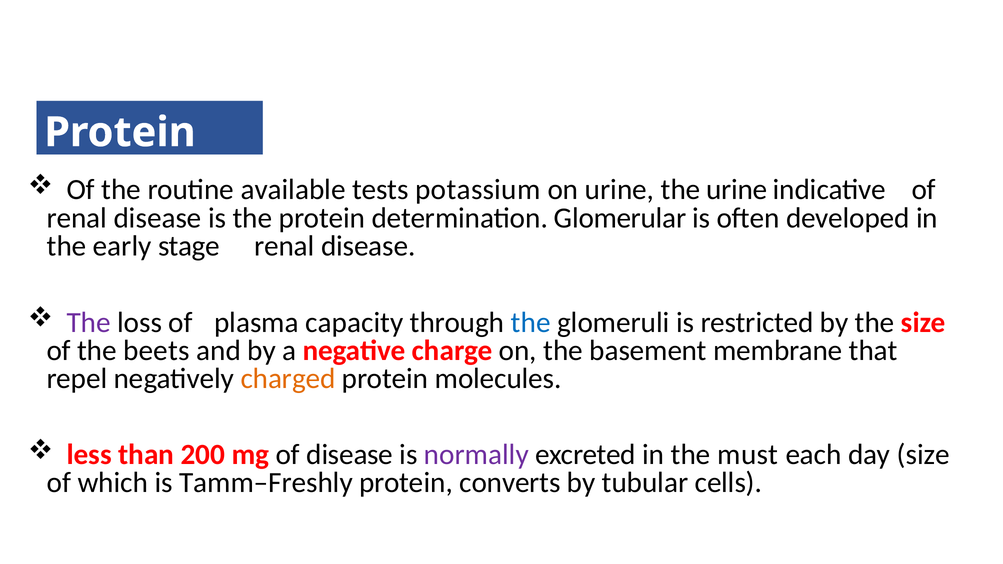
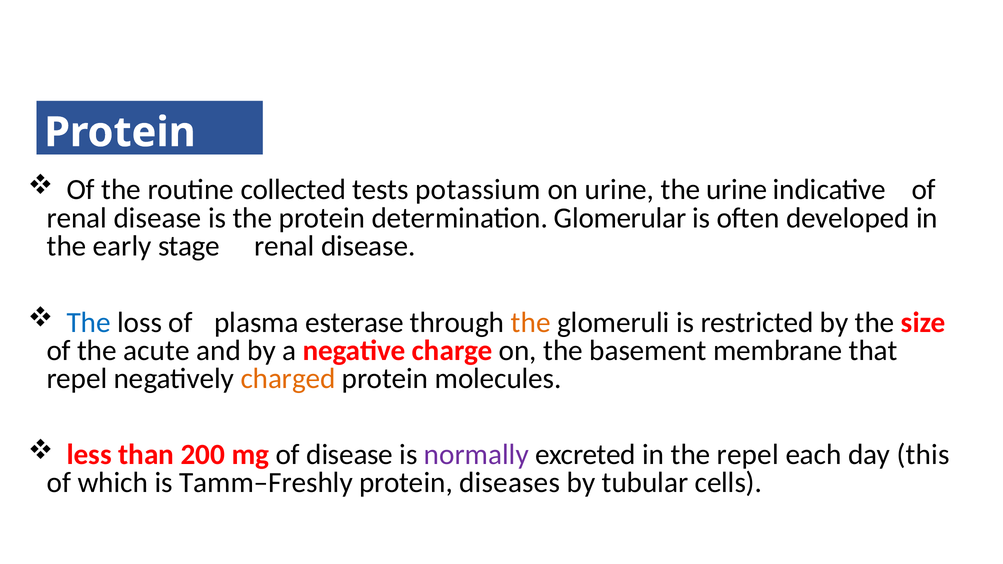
available: available -> collected
The at (89, 323) colour: purple -> blue
capacity: capacity -> esterase
the at (531, 323) colour: blue -> orange
beets: beets -> acute
the must: must -> repel
day size: size -> this
converts: converts -> diseases
